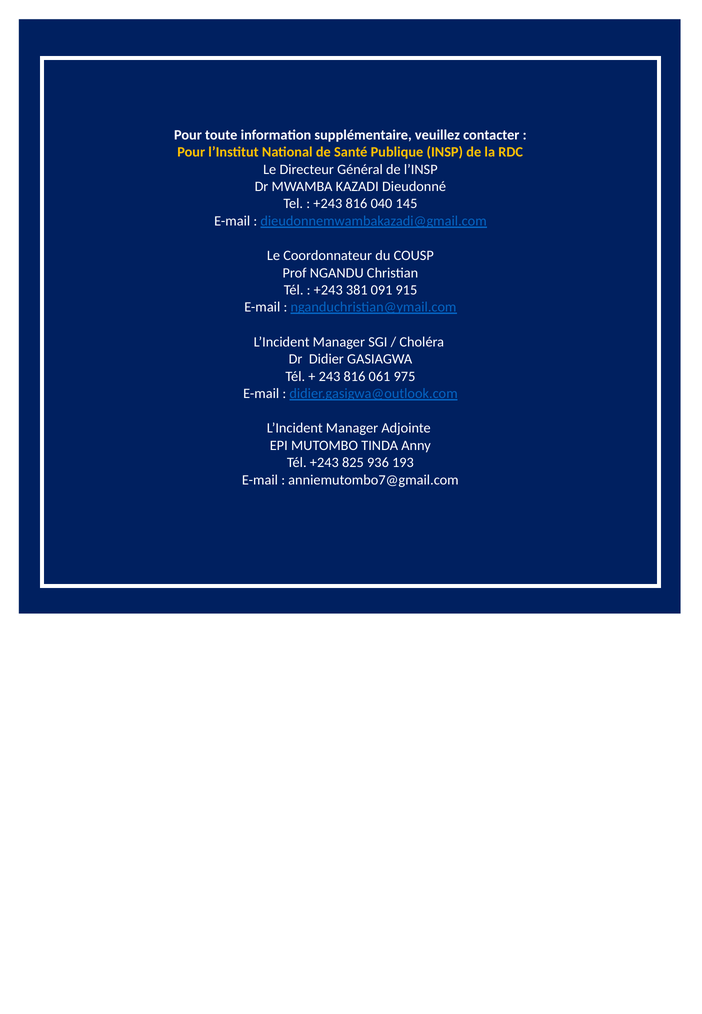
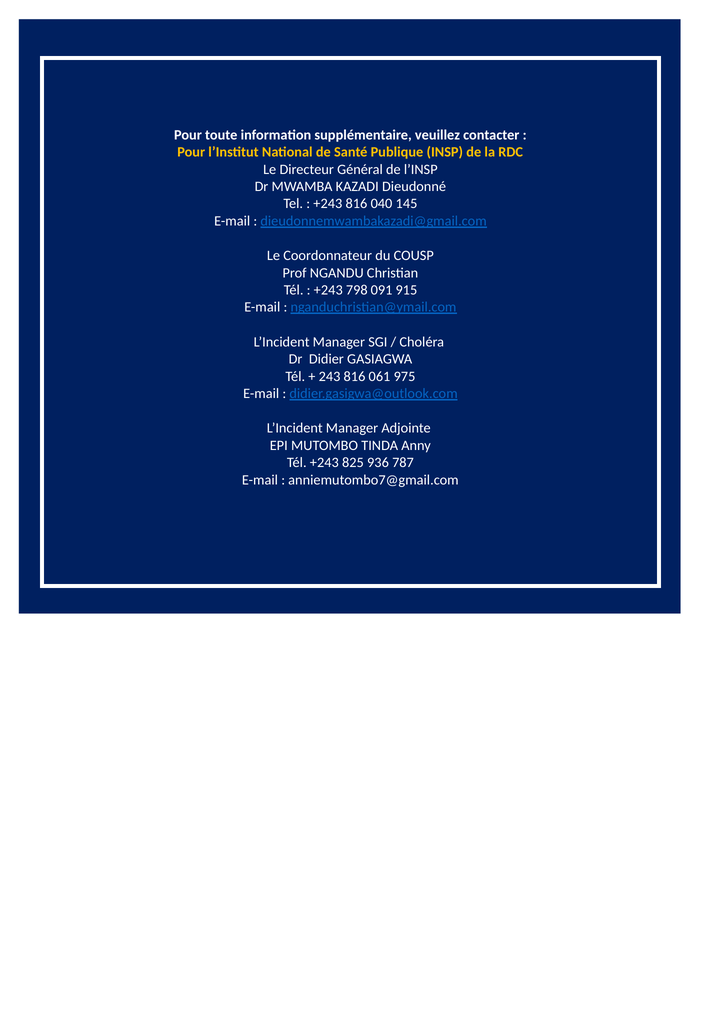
381: 381 -> 798
193: 193 -> 787
